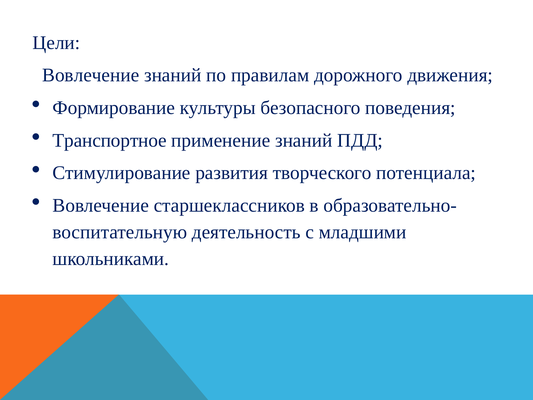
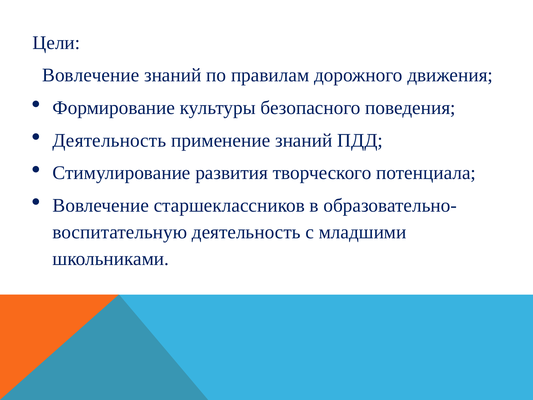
Транспортное at (110, 140): Транспортное -> Деятельность
